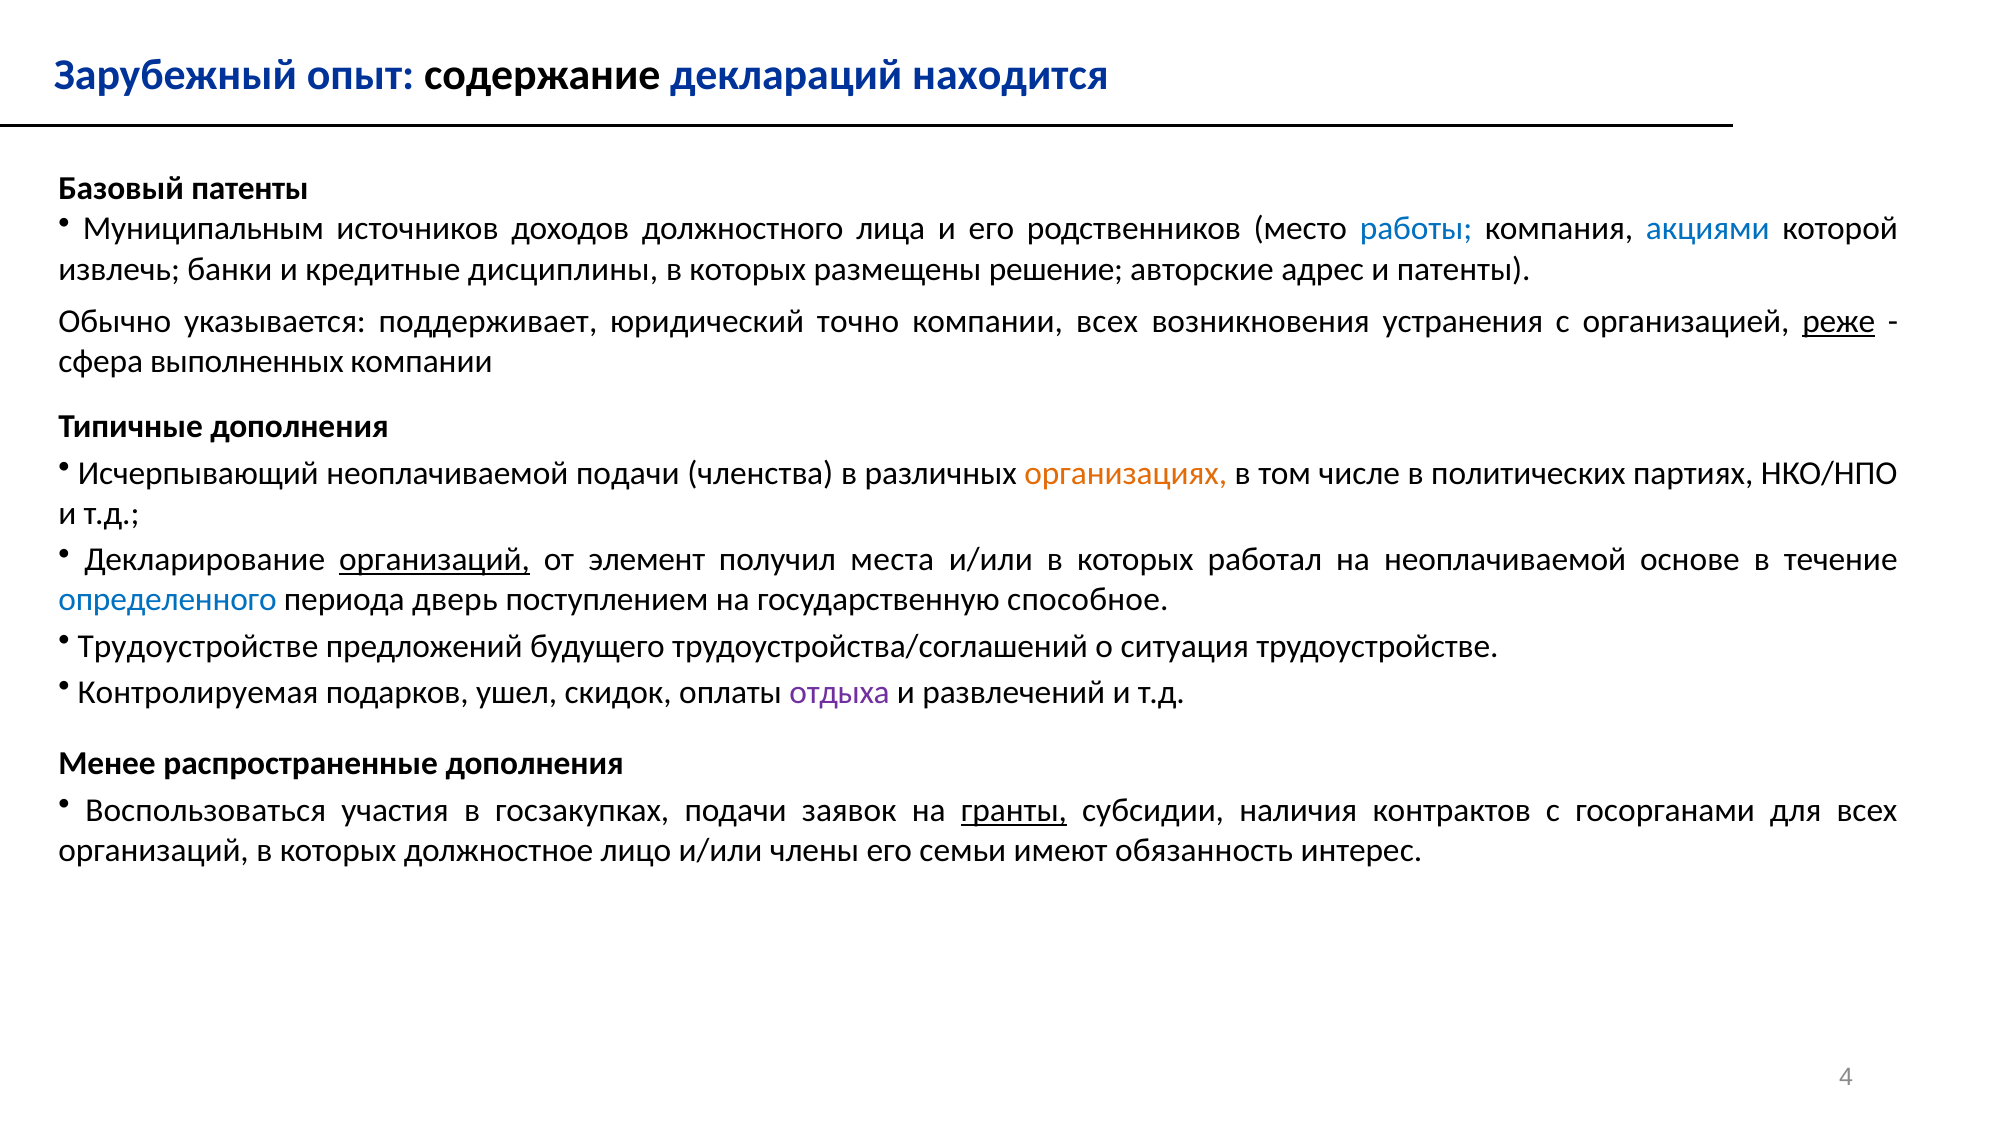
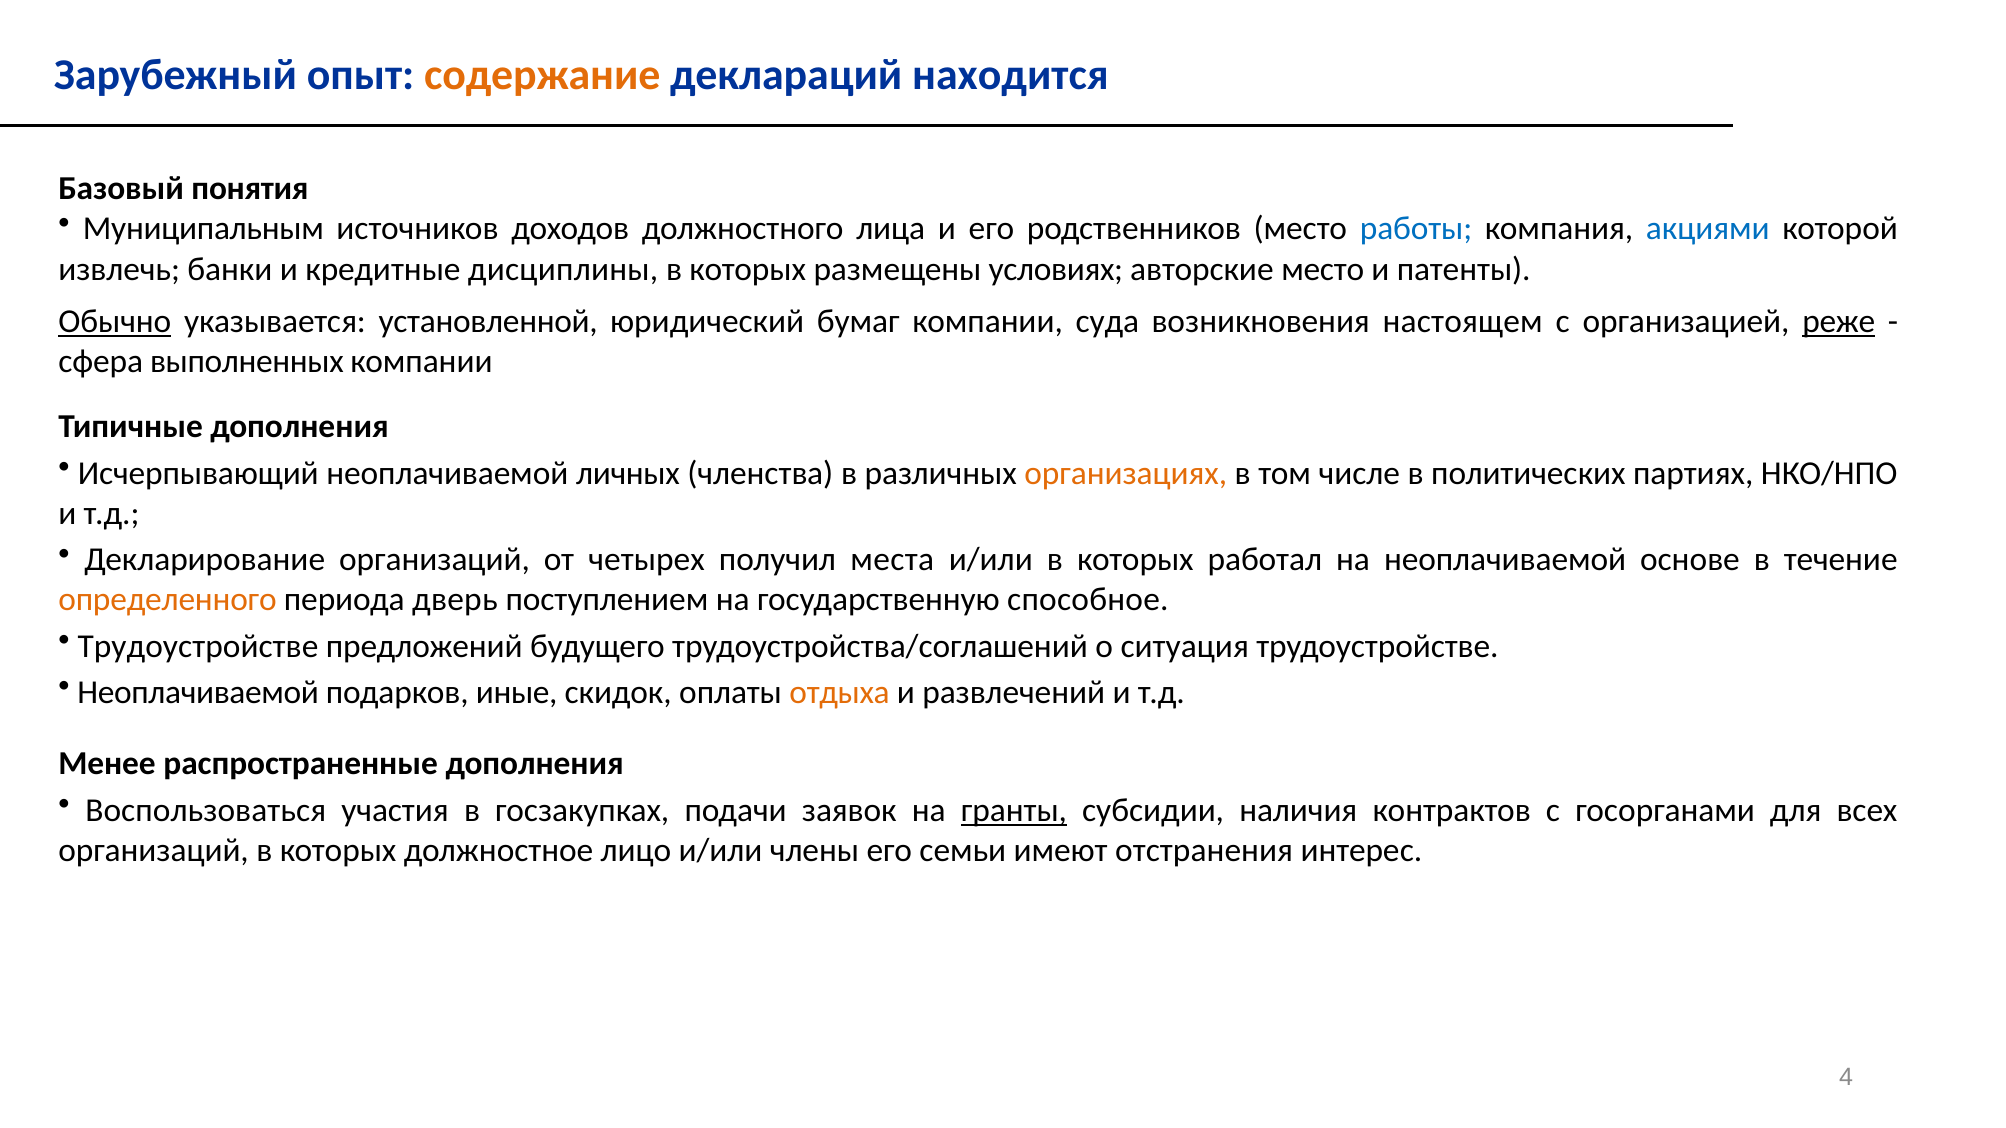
содержание colour: black -> orange
Базовый патенты: патенты -> понятия
решение: решение -> условиях
авторские адрес: адрес -> место
Обычно underline: none -> present
поддерживает: поддерживает -> установленной
точно: точно -> бумаг
компании всех: всех -> суда
устранения: устранения -> настоящем
неоплачиваемой подачи: подачи -> личных
организаций at (435, 560) underline: present -> none
элемент: элемент -> четырех
определенного colour: blue -> orange
Контролируемая at (198, 693): Контролируемая -> Неоплачиваемой
ушел: ушел -> иные
отдыха colour: purple -> orange
обязанность: обязанность -> отстранения
